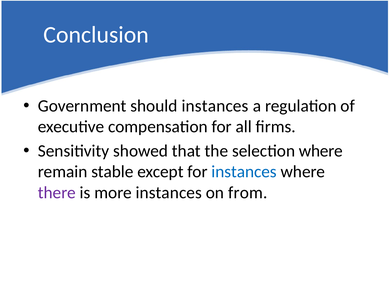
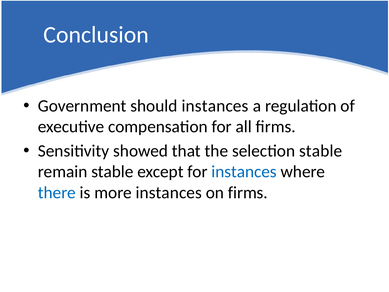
selection where: where -> stable
there colour: purple -> blue
on from: from -> firms
